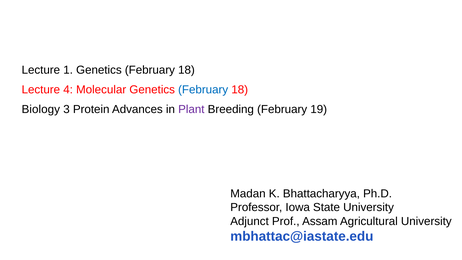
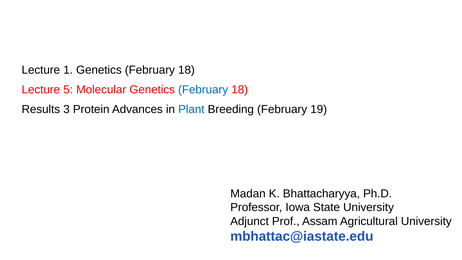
4: 4 -> 5
Biology: Biology -> Results
Plant colour: purple -> blue
